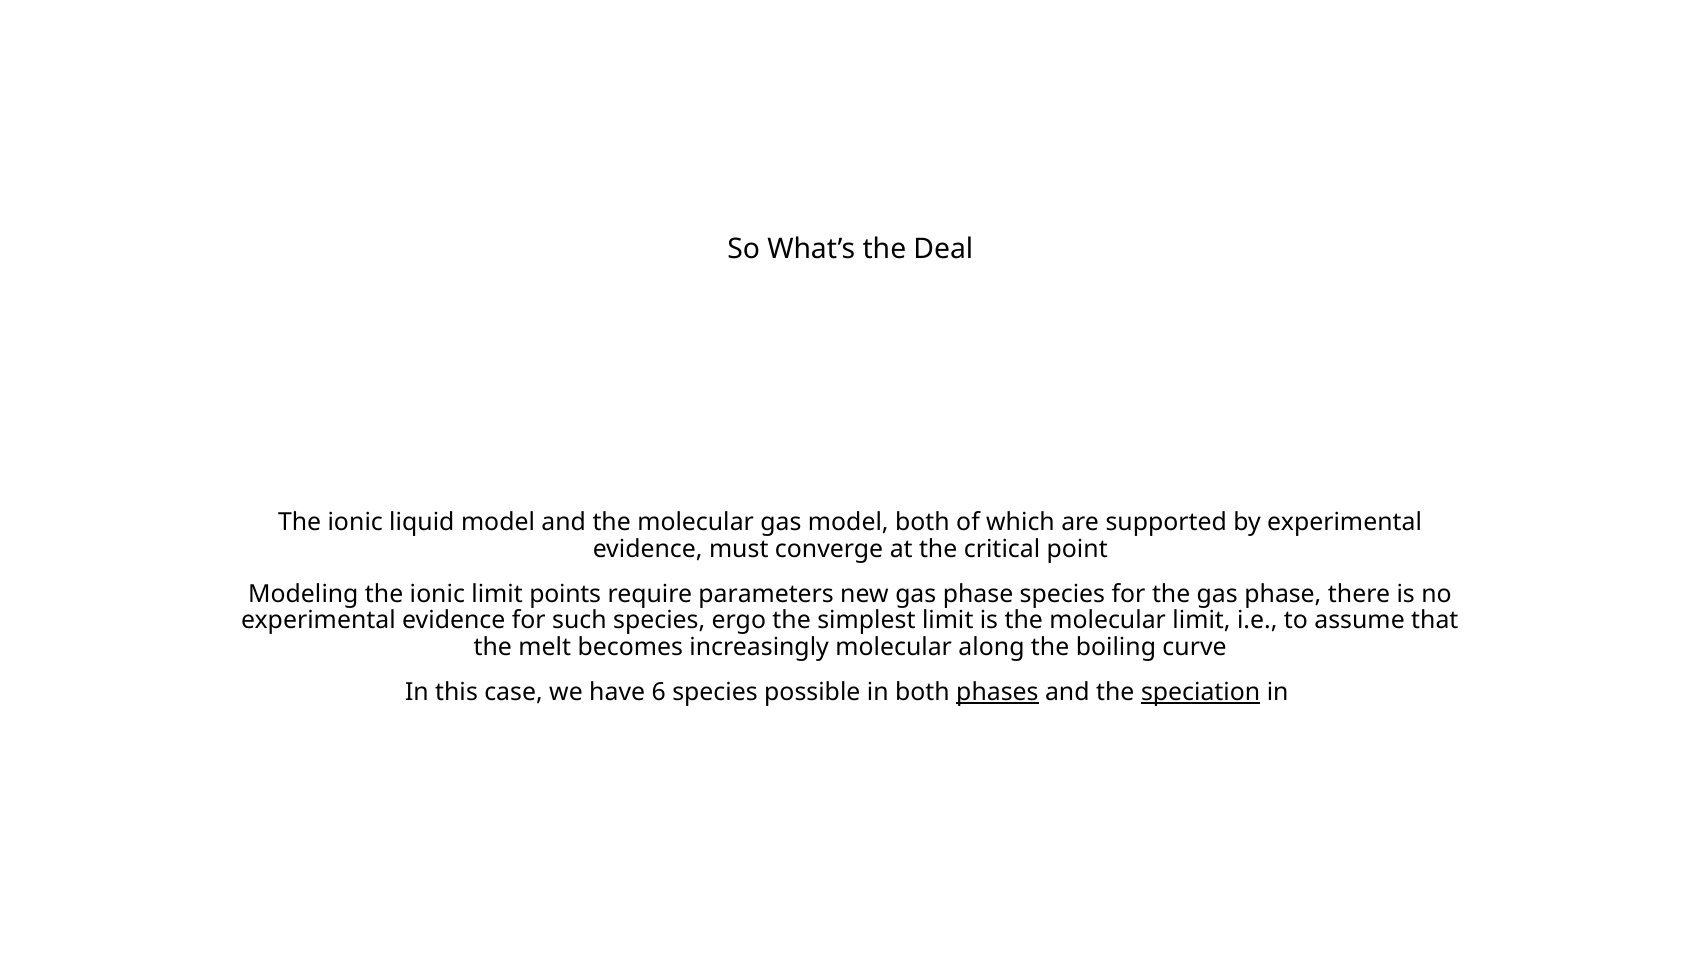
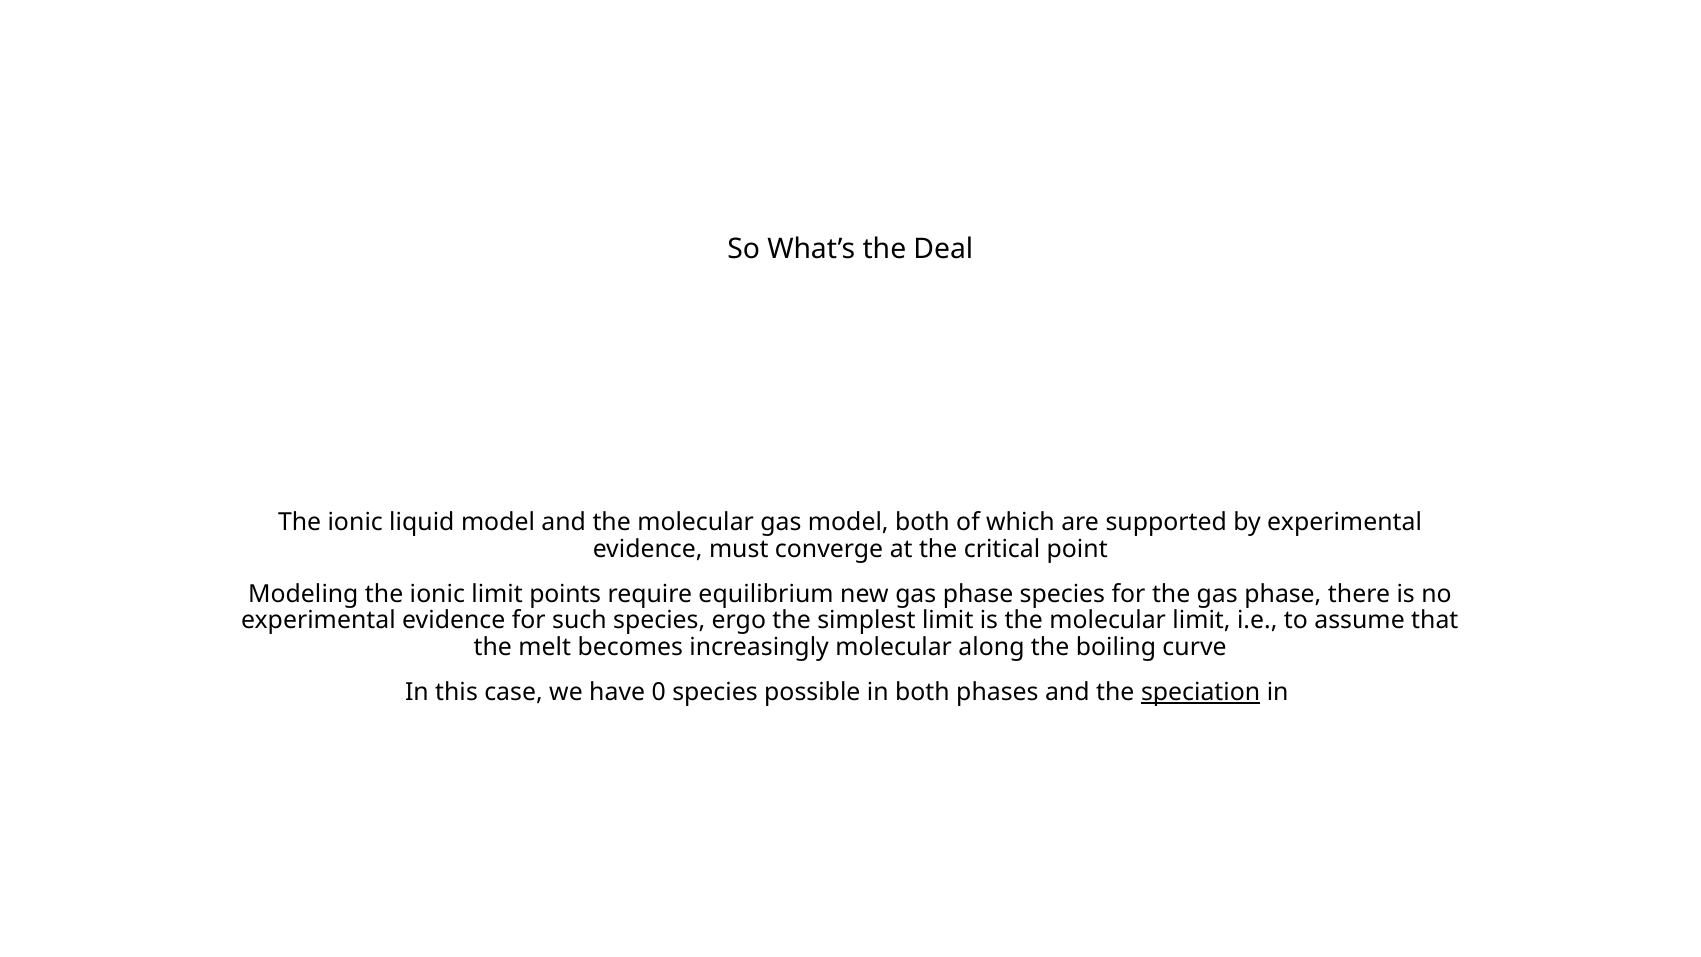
parameters: parameters -> equilibrium
6: 6 -> 0
phases underline: present -> none
